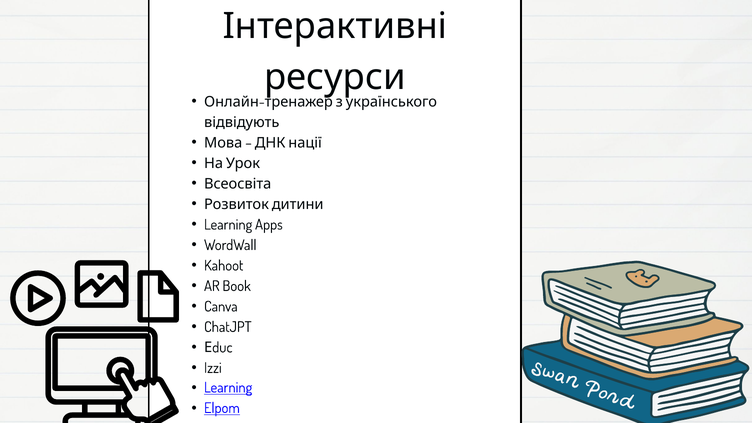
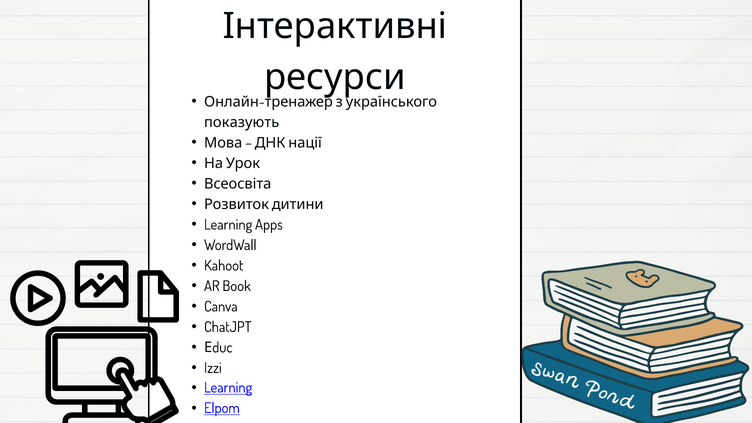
відвідують: відвідують -> показують
